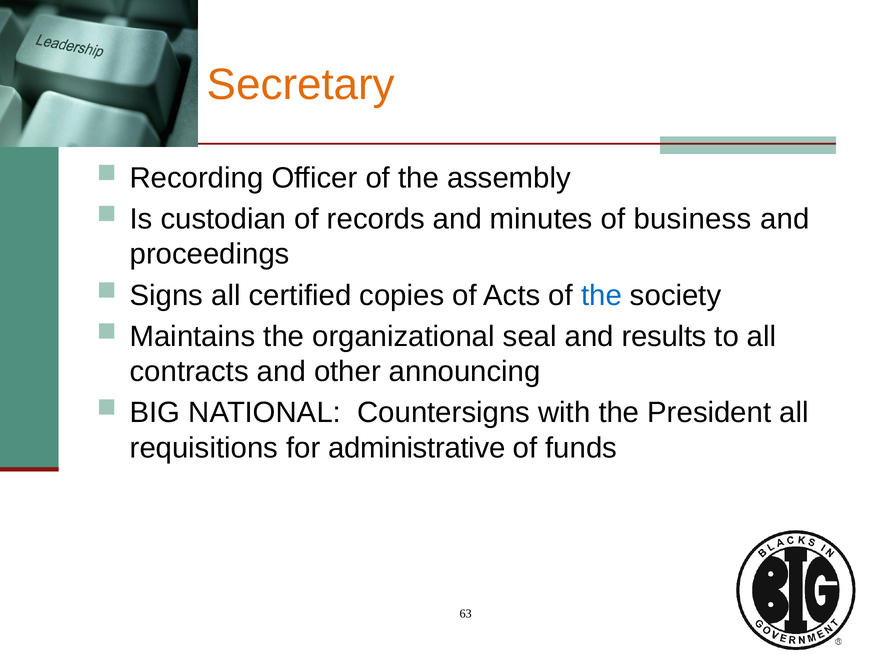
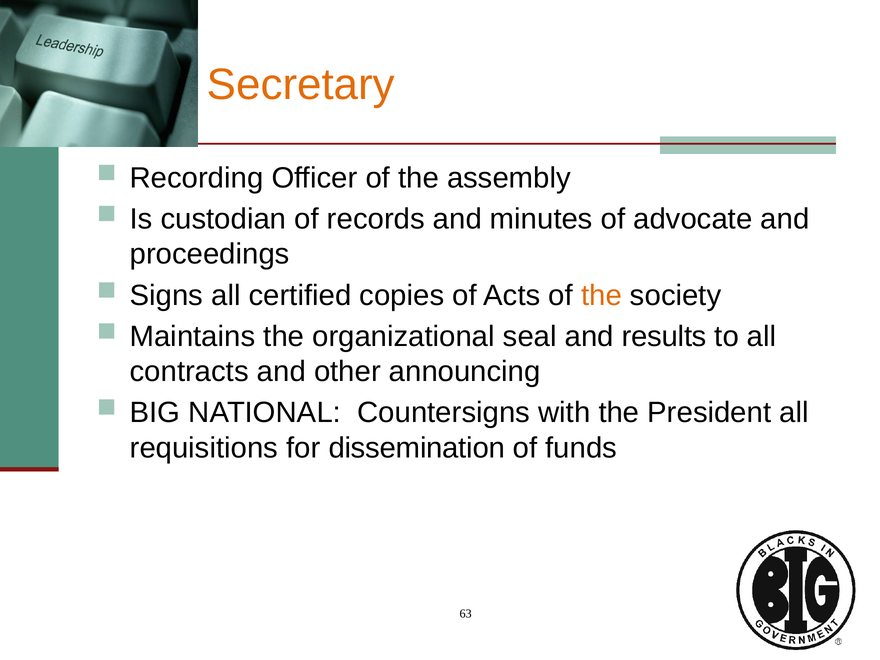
business: business -> advocate
the at (602, 295) colour: blue -> orange
administrative: administrative -> dissemination
